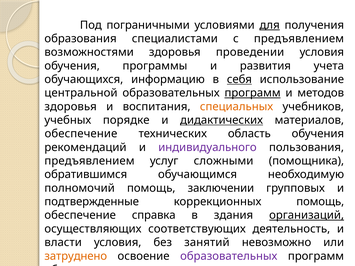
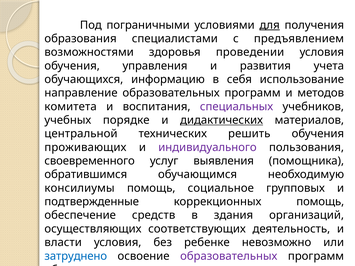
программы: программы -> управления
себя underline: present -> none
центральной: центральной -> направление
программ at (253, 93) underline: present -> none
здоровья at (71, 107): здоровья -> комитета
специальных colour: orange -> purple
обеспечение at (81, 134): обеспечение -> центральной
область: область -> решить
рекомендаций: рекомендаций -> проживающих
предъявлением at (89, 161): предъявлением -> своевременного
сложными: сложными -> выявления
полномочий: полномочий -> консилиумы
заключении: заключении -> социальное
справка: справка -> средств
организаций underline: present -> none
занятий: занятий -> ребенке
затруднено colour: orange -> blue
